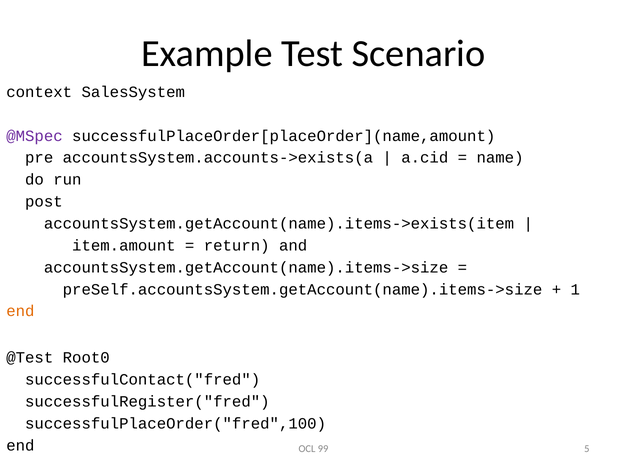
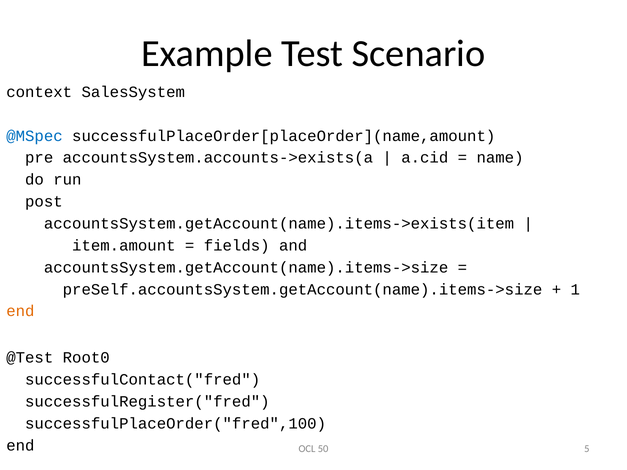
@MSpec colour: purple -> blue
return: return -> fields
99: 99 -> 50
